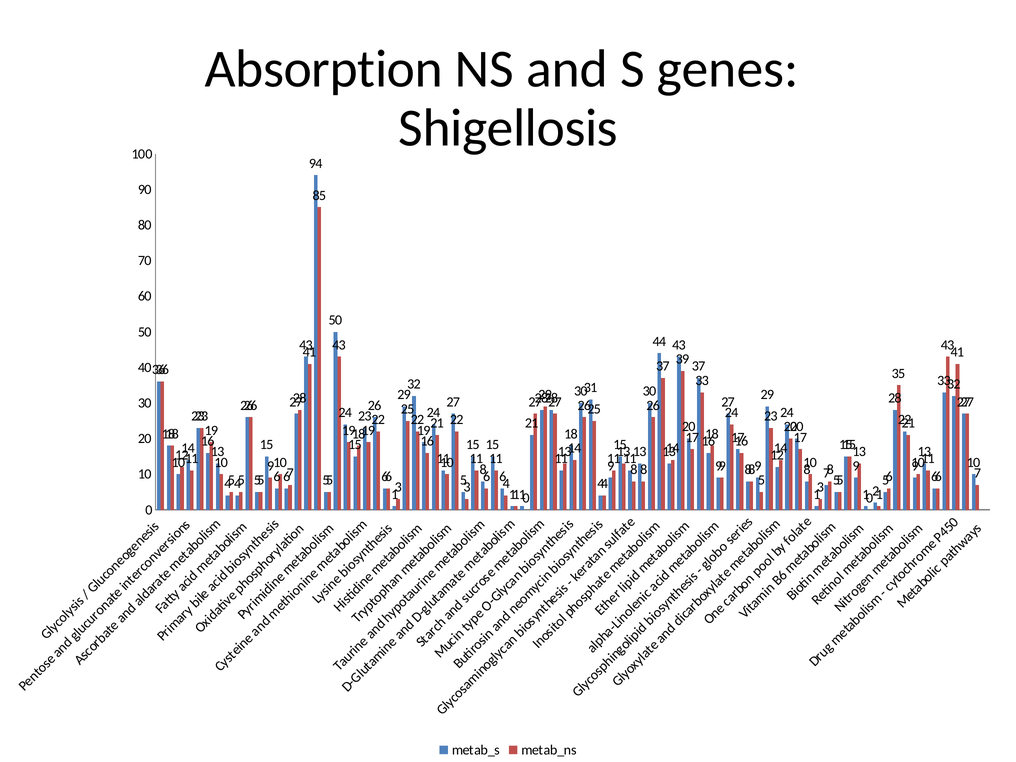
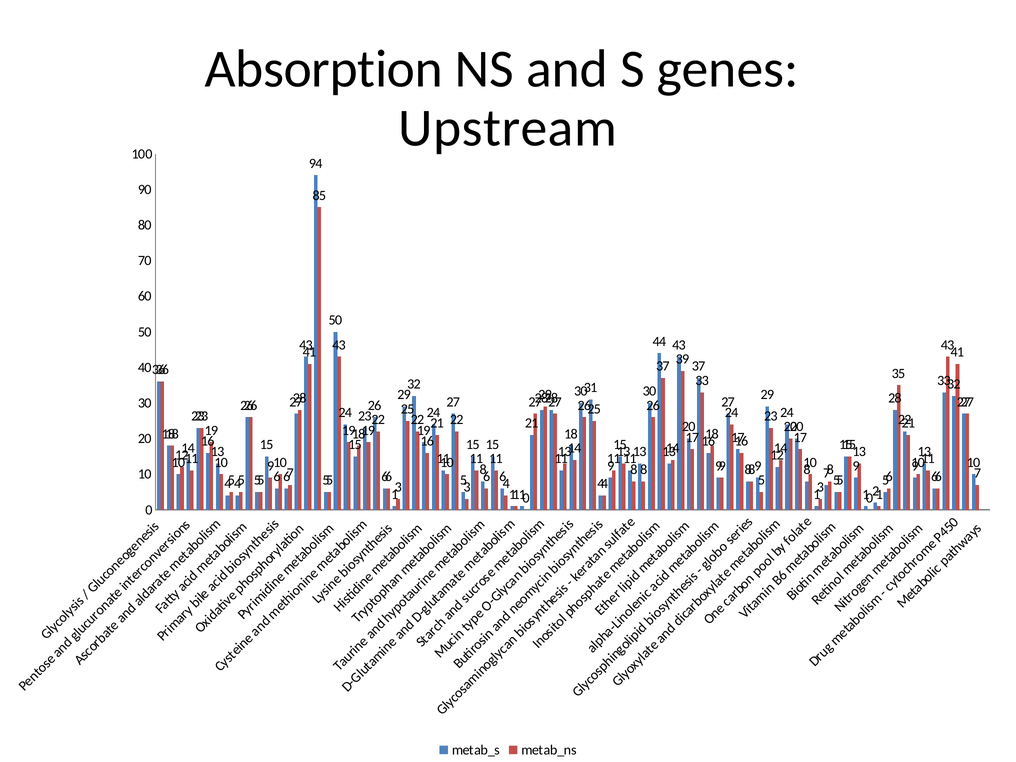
Shigellosis: Shigellosis -> Upstream
